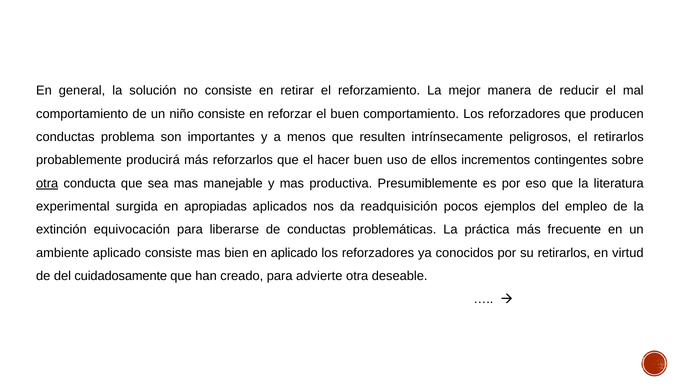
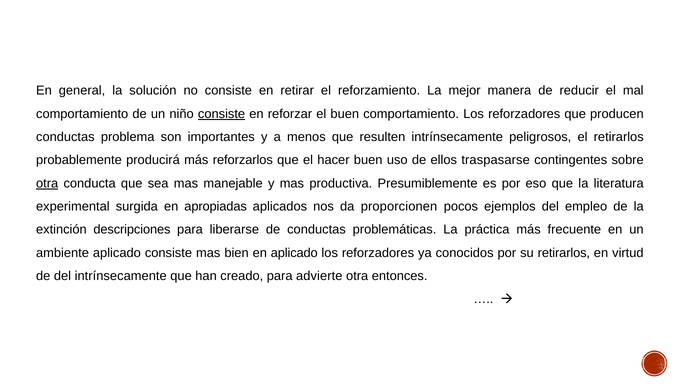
consiste at (222, 114) underline: none -> present
incrementos: incrementos -> traspasarse
readquisición: readquisición -> proporcionen
equivocación: equivocación -> descripciones
del cuidadosamente: cuidadosamente -> intrínsecamente
deseable: deseable -> entonces
